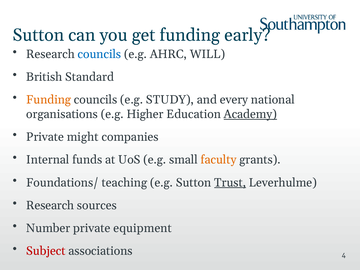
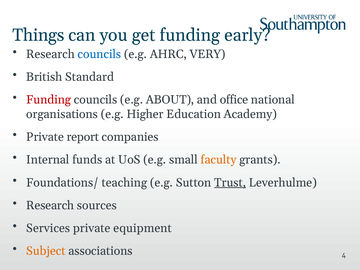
Sutton at (38, 35): Sutton -> Things
WILL: WILL -> VERY
Funding at (49, 100) colour: orange -> red
STUDY: STUDY -> ABOUT
every: every -> office
Academy underline: present -> none
might: might -> report
Number: Number -> Services
Subject colour: red -> orange
